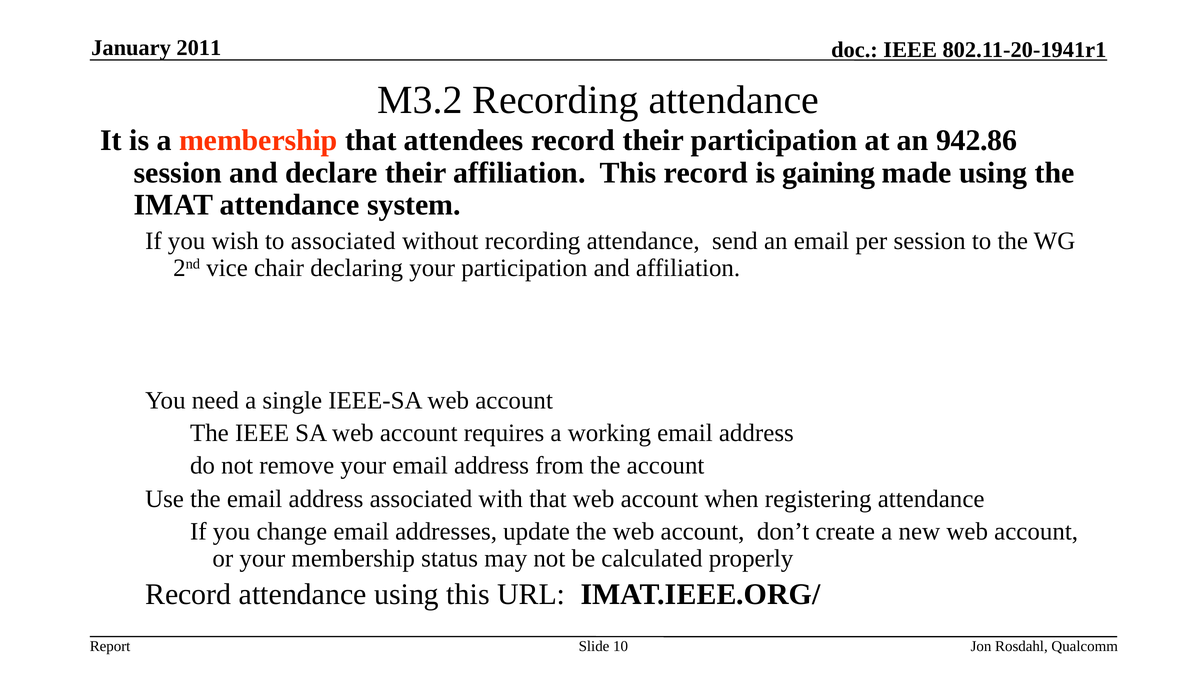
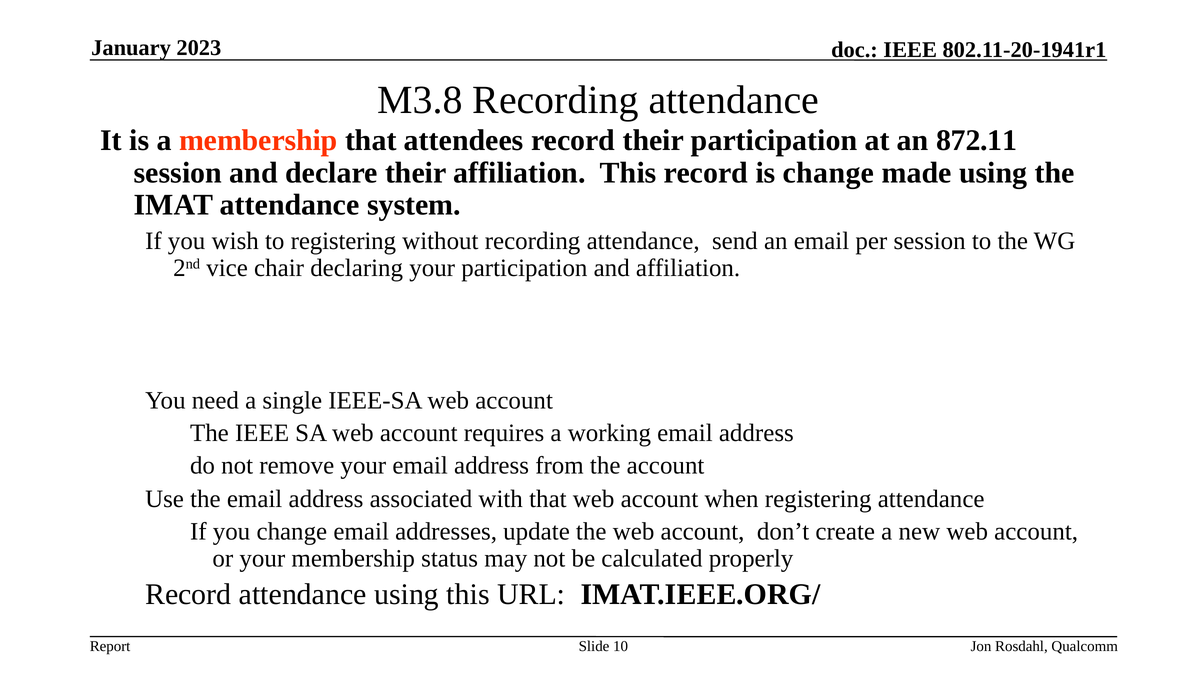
2011: 2011 -> 2023
M3.2: M3.2 -> M3.8
942.86: 942.86 -> 872.11
is gaining: gaining -> change
to associated: associated -> registering
